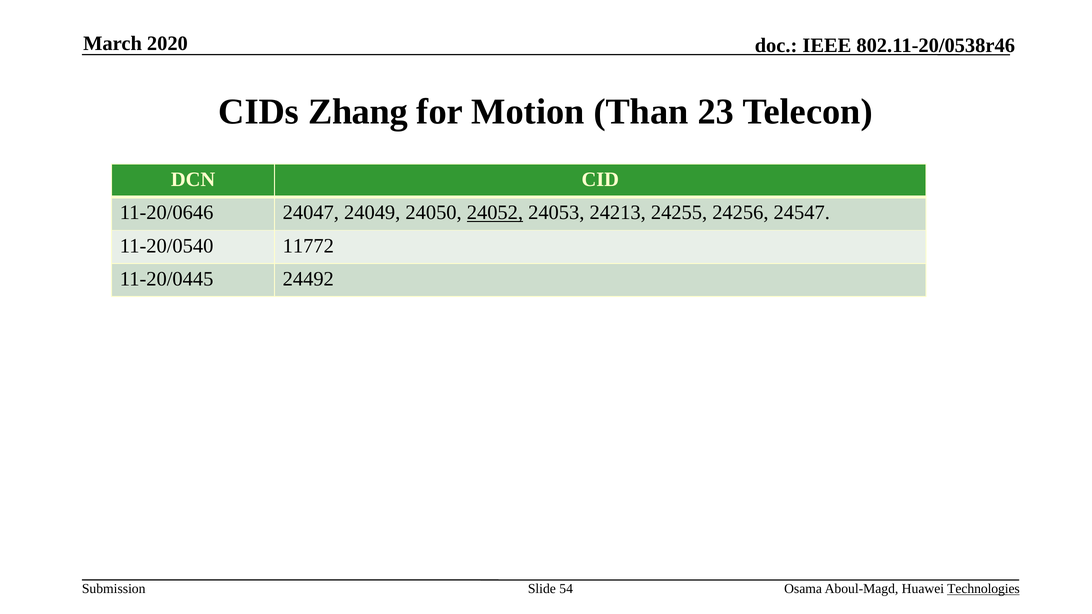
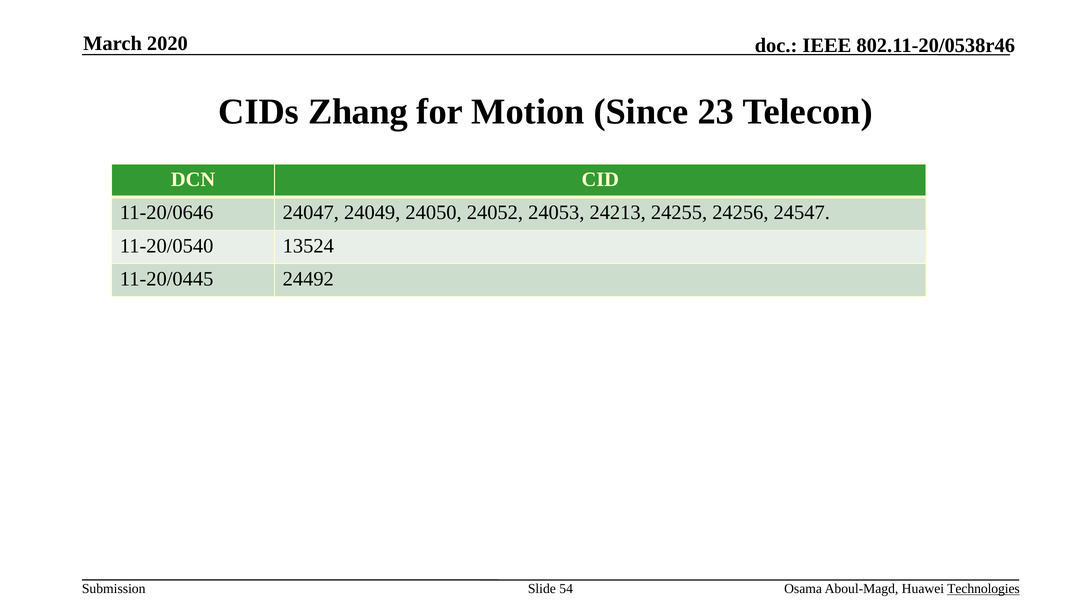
Than: Than -> Since
24052 underline: present -> none
11772: 11772 -> 13524
